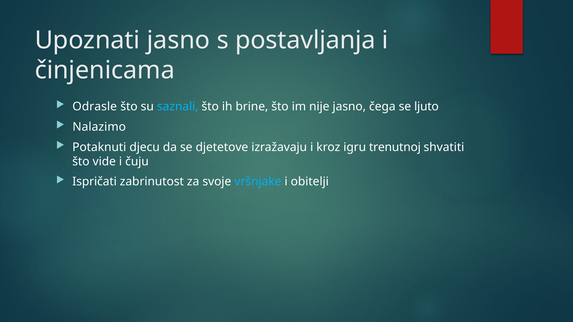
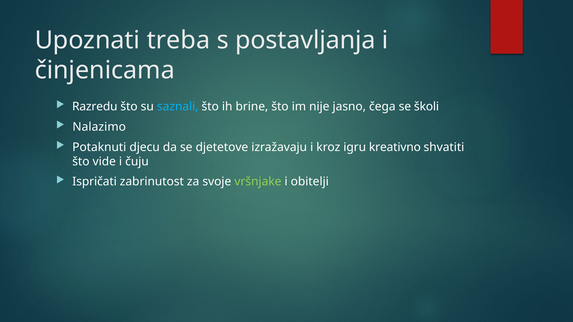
Upoznati jasno: jasno -> treba
Odrasle: Odrasle -> Razredu
ljuto: ljuto -> školi
trenutnoj: trenutnoj -> kreativno
vršnjake colour: light blue -> light green
